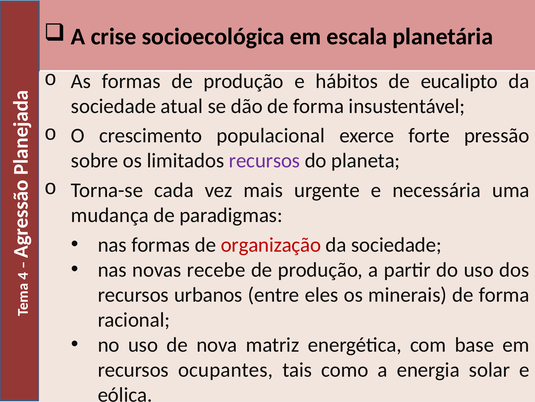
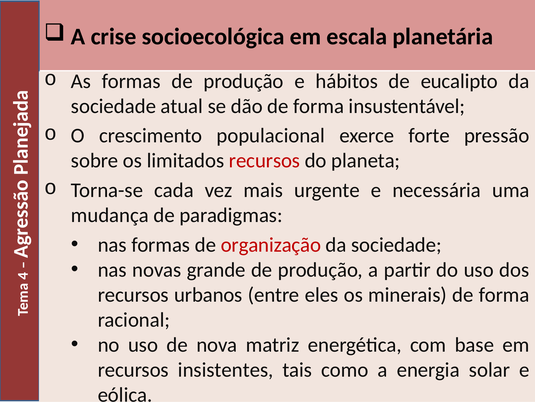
recursos at (264, 160) colour: purple -> red
recebe: recebe -> grande
ocupantes: ocupantes -> insistentes
